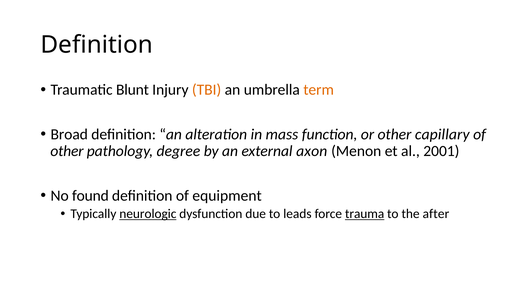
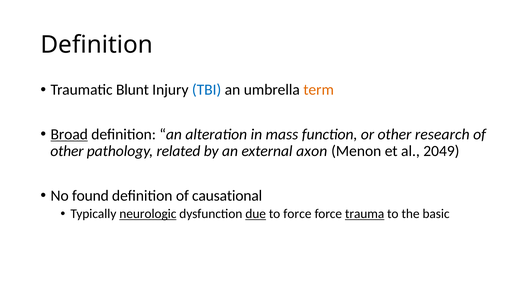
TBI colour: orange -> blue
Broad underline: none -> present
capillary: capillary -> research
degree: degree -> related
2001: 2001 -> 2049
equipment: equipment -> causational
due underline: none -> present
to leads: leads -> force
after: after -> basic
